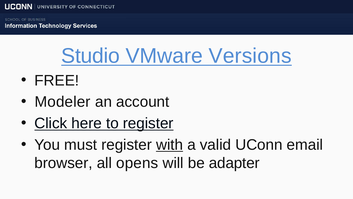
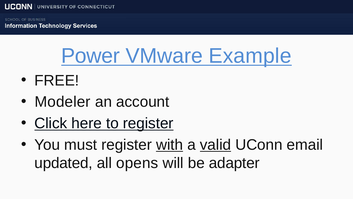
Studio: Studio -> Power
Versions: Versions -> Example
valid underline: none -> present
browser: browser -> updated
